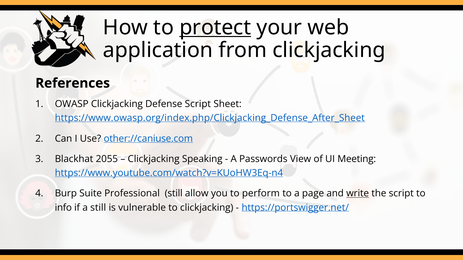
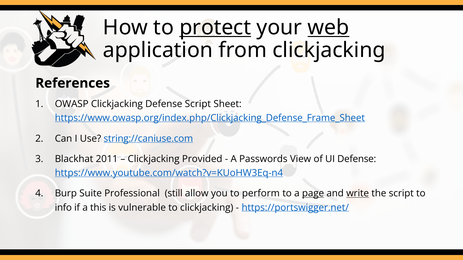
web underline: none -> present
https://www.owasp.org/index.php/Clickjacking_Defense_After_Sheet: https://www.owasp.org/index.php/Clickjacking_Defense_After_Sheet -> https://www.owasp.org/index.php/Clickjacking_Defense_Frame_Sheet
other://caniuse.com: other://caniuse.com -> string://caniuse.com
2055: 2055 -> 2011
Speaking: Speaking -> Provided
UI Meeting: Meeting -> Defense
page underline: none -> present
a still: still -> this
